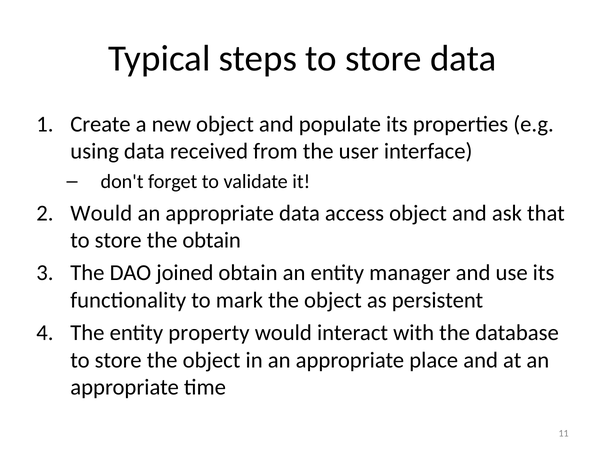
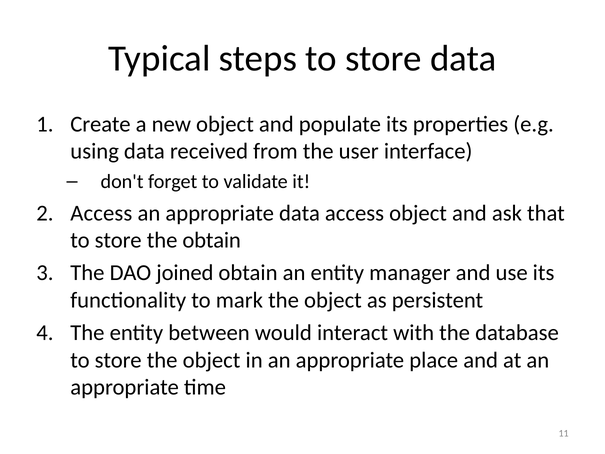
Would at (101, 213): Would -> Access
property: property -> between
